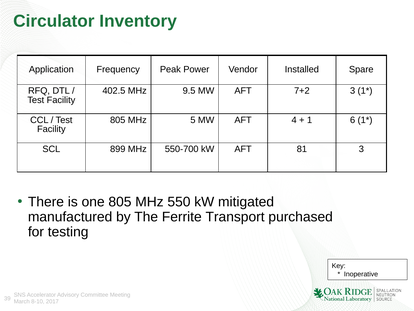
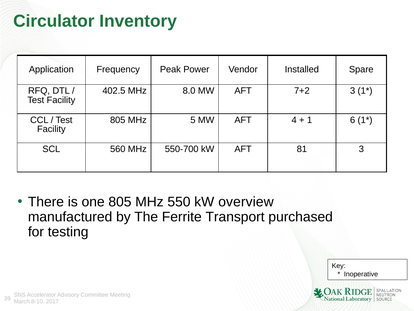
9.5: 9.5 -> 8.0
899: 899 -> 560
mitigated: mitigated -> overview
